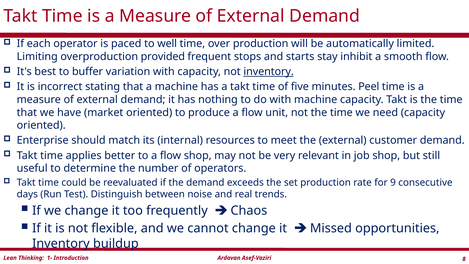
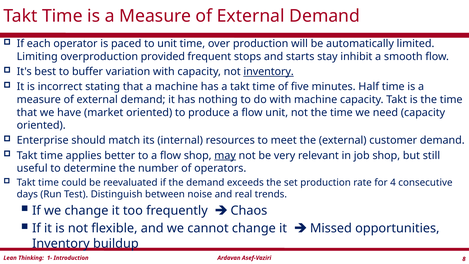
to well: well -> unit
Peel: Peel -> Half
may underline: none -> present
9: 9 -> 4
